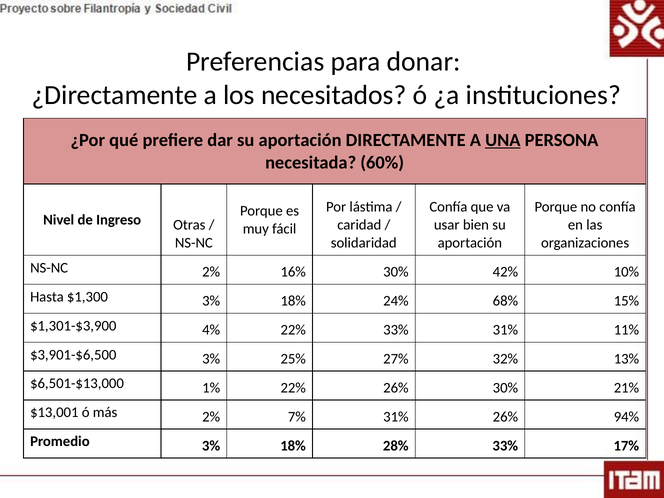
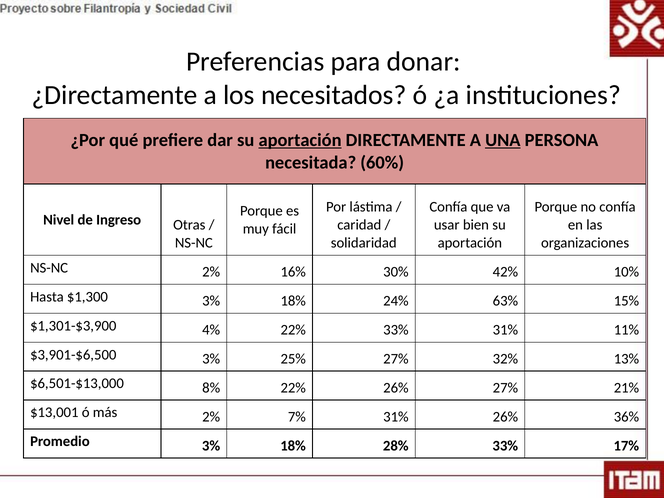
aportación at (300, 140) underline: none -> present
68%: 68% -> 63%
1%: 1% -> 8%
26% 30%: 30% -> 27%
94%: 94% -> 36%
